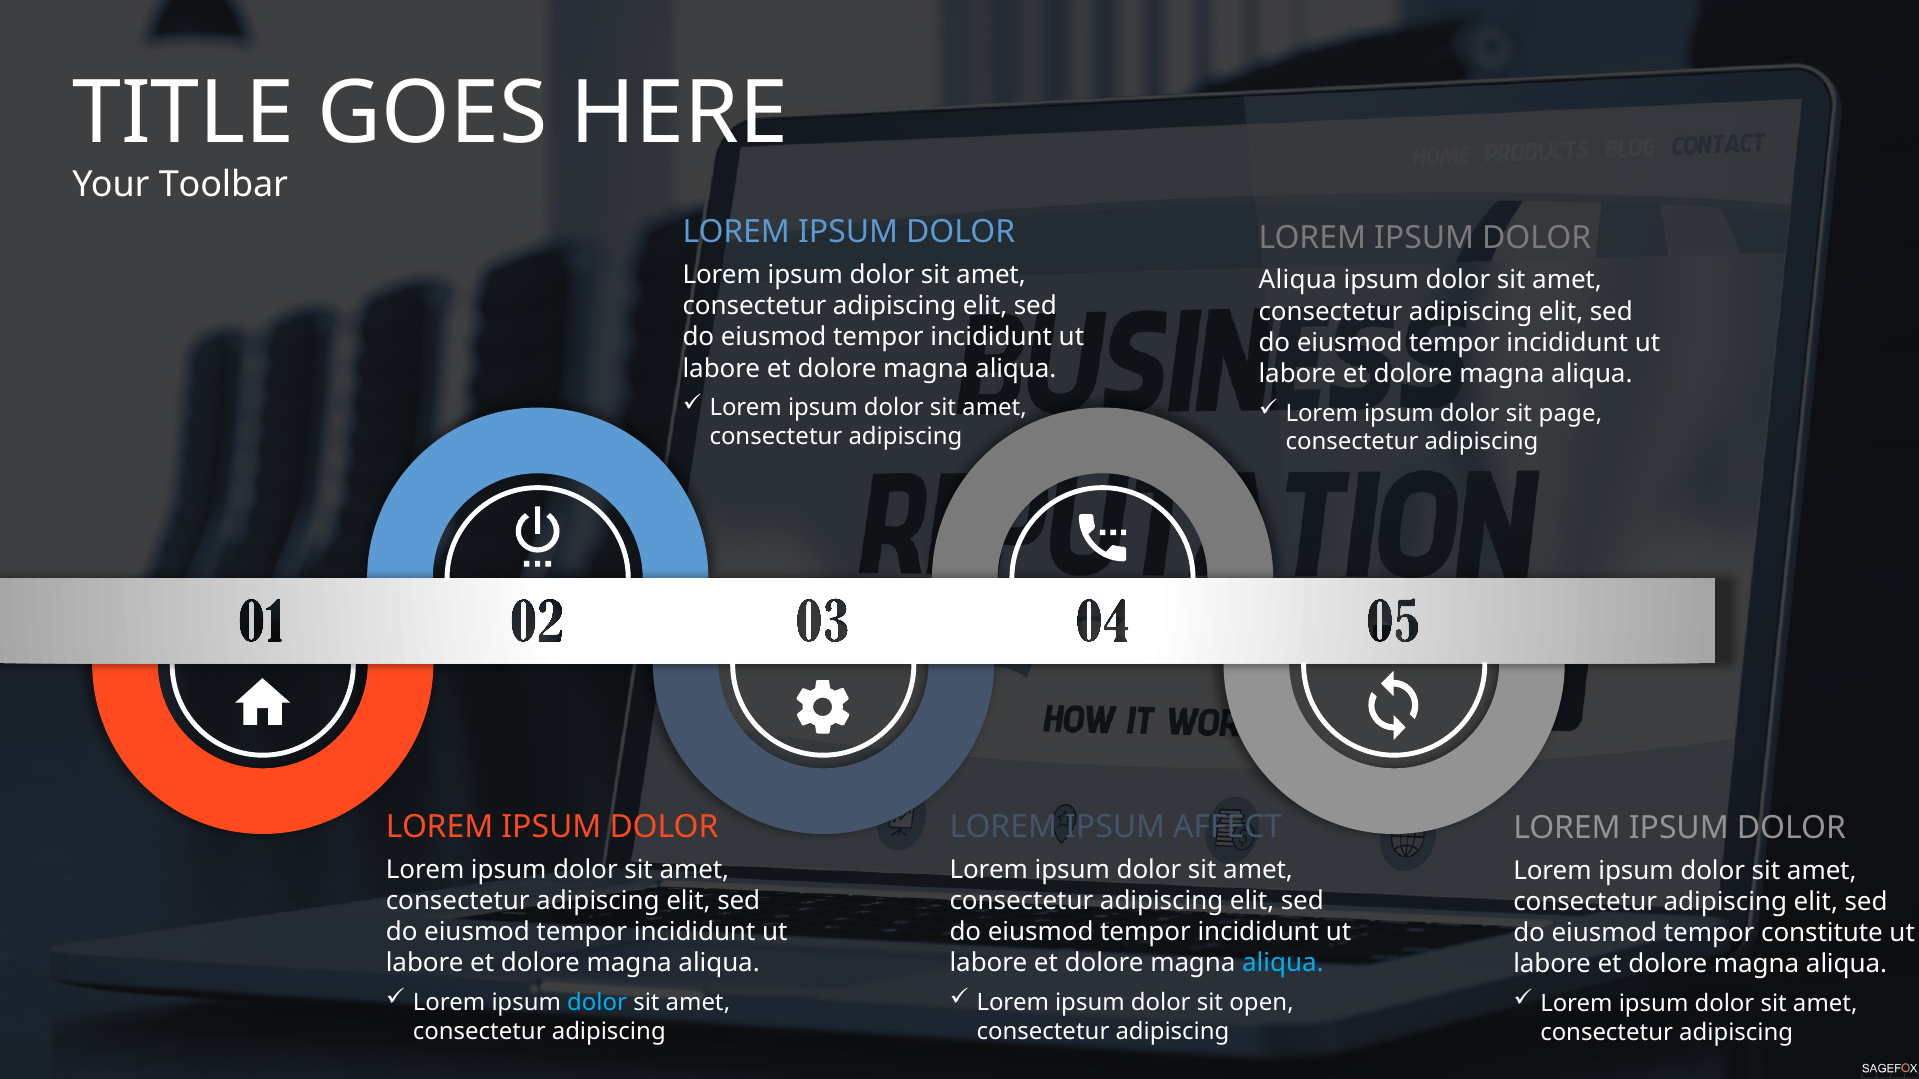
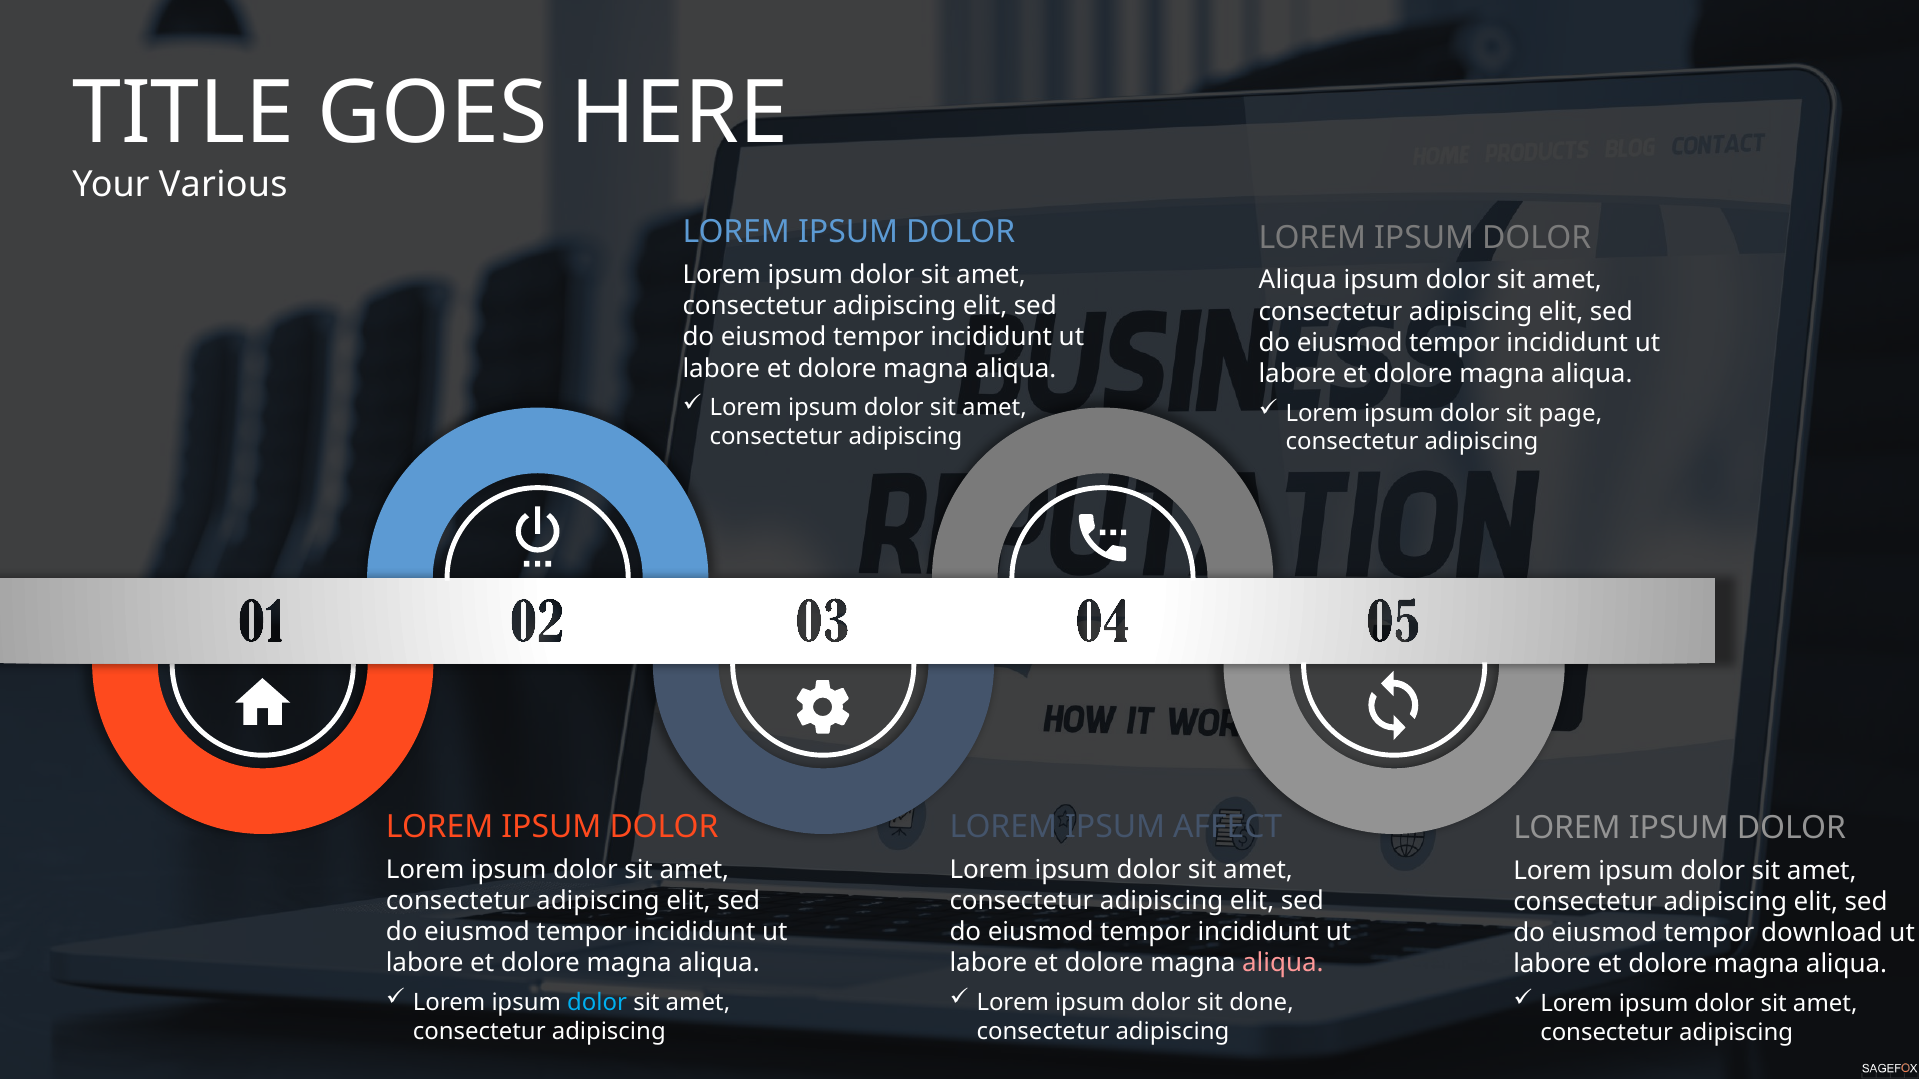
Toolbar: Toolbar -> Various
constitute: constitute -> download
aliqua at (1283, 964) colour: light blue -> pink
open: open -> done
